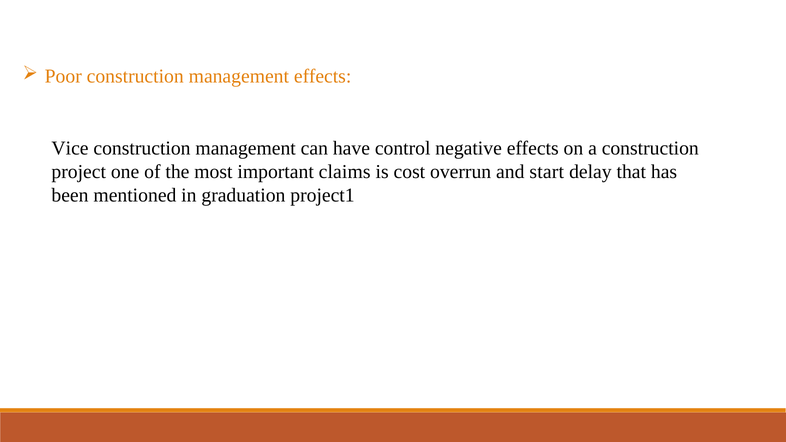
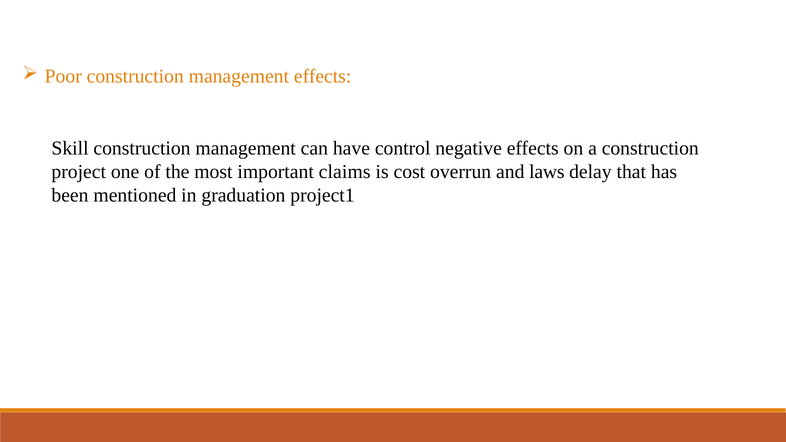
Vice: Vice -> Skill
start: start -> laws
